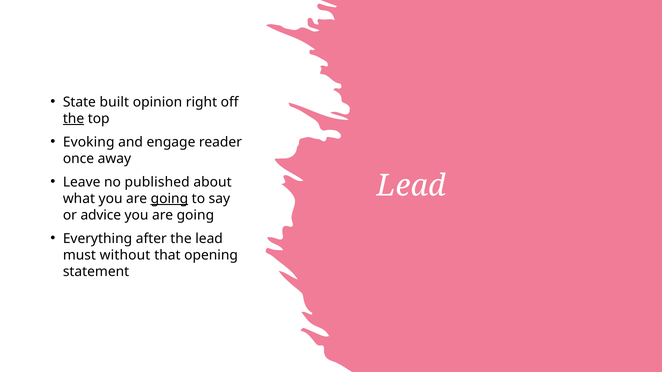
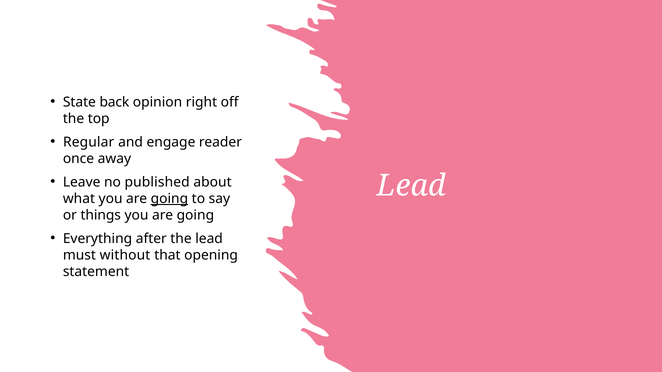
built: built -> back
the at (74, 119) underline: present -> none
Evoking: Evoking -> Regular
advice: advice -> things
